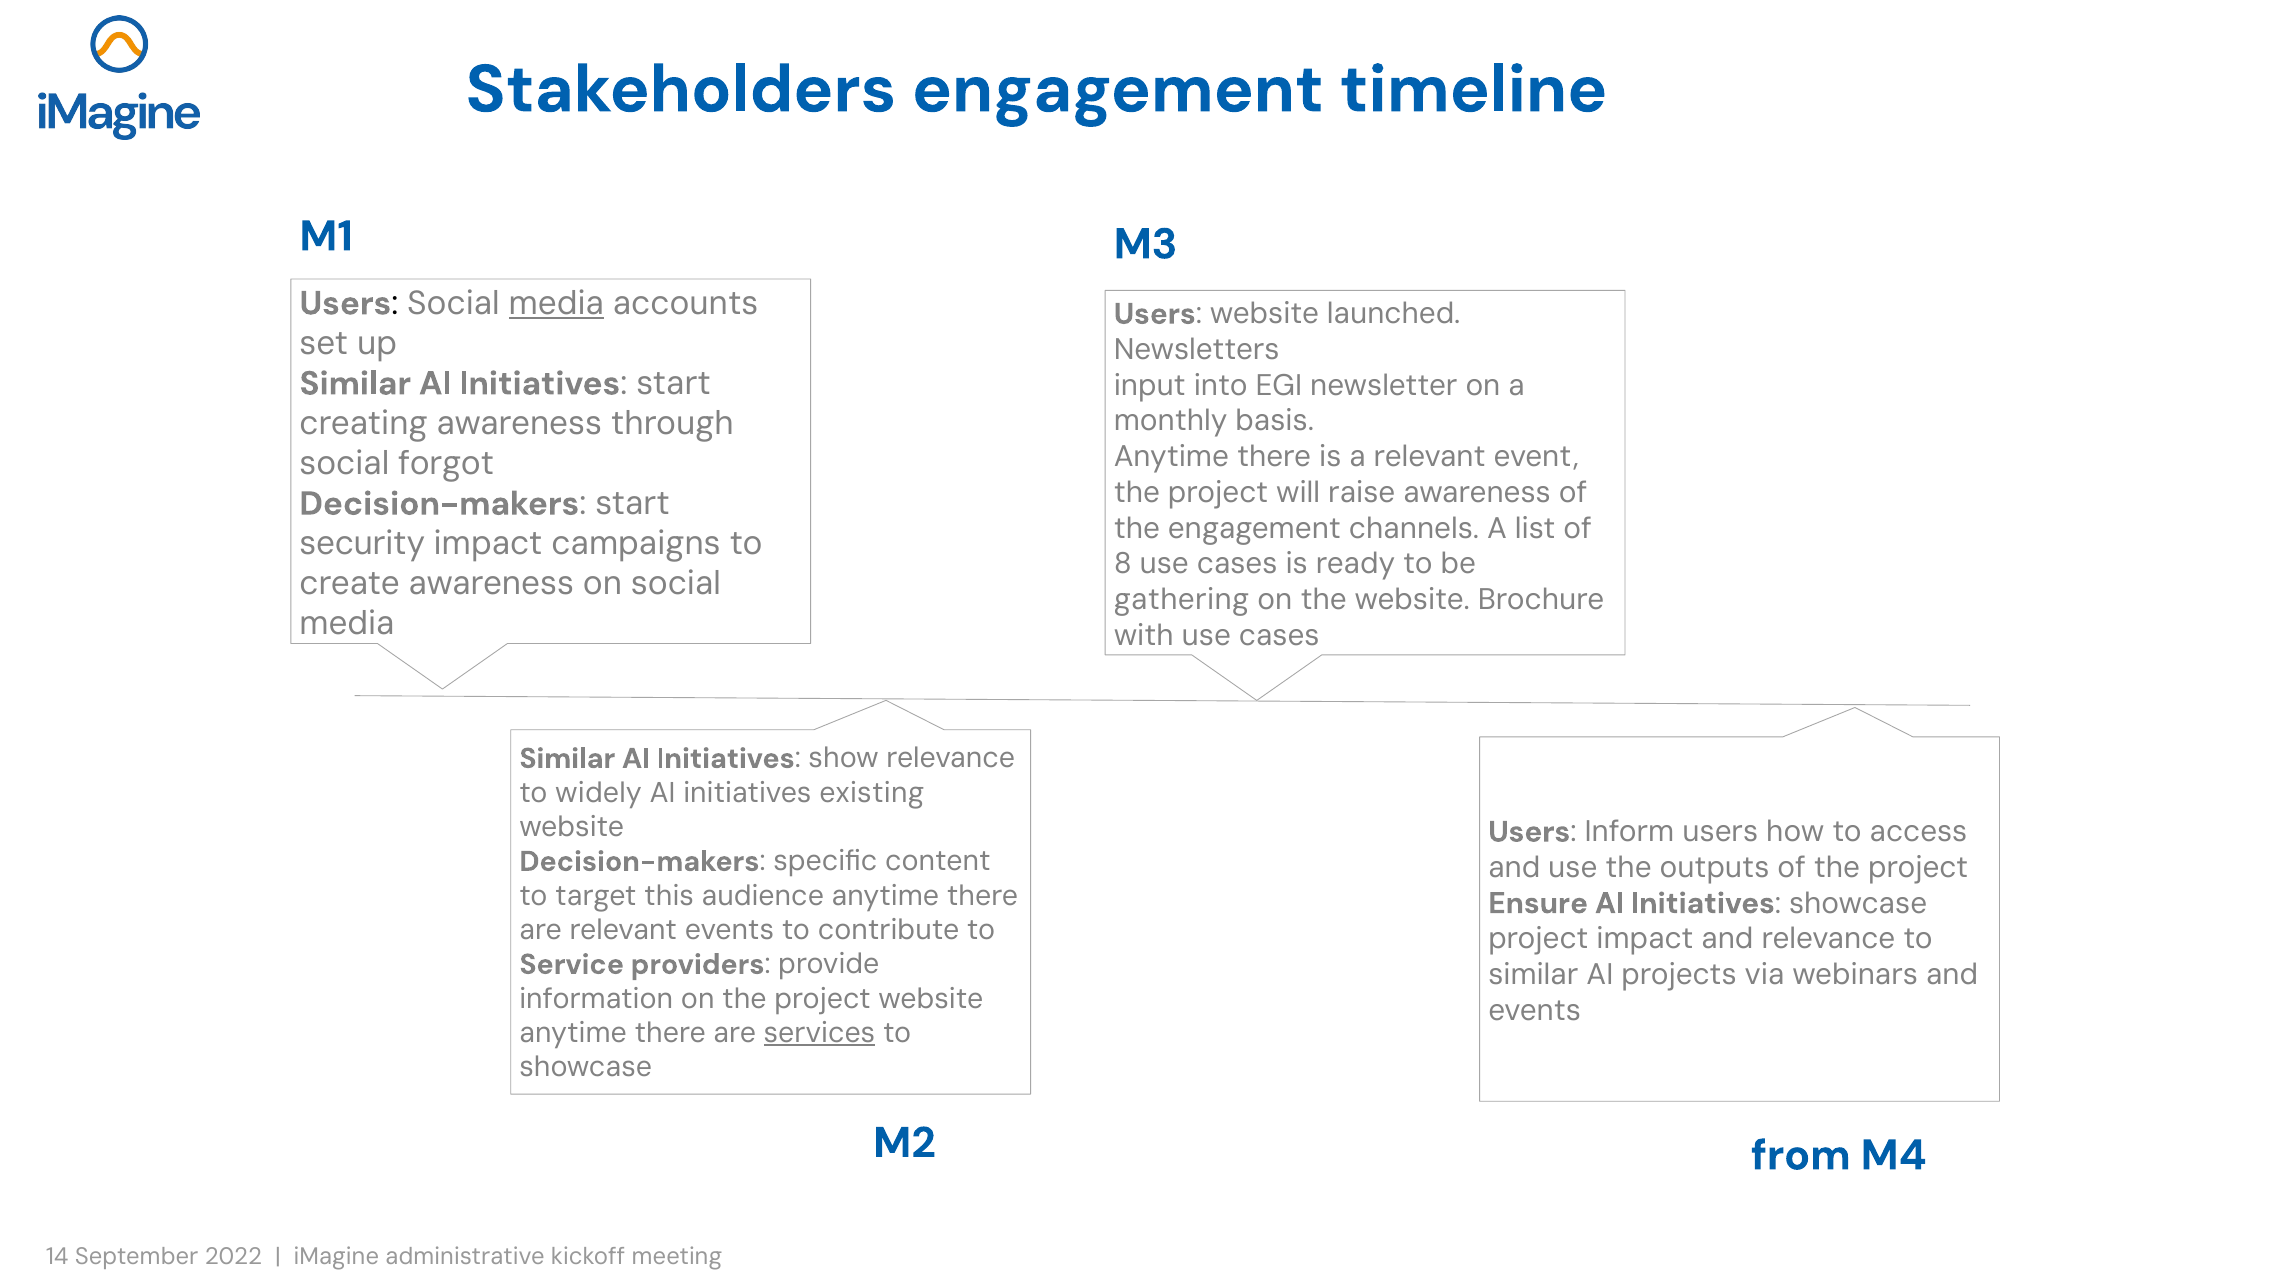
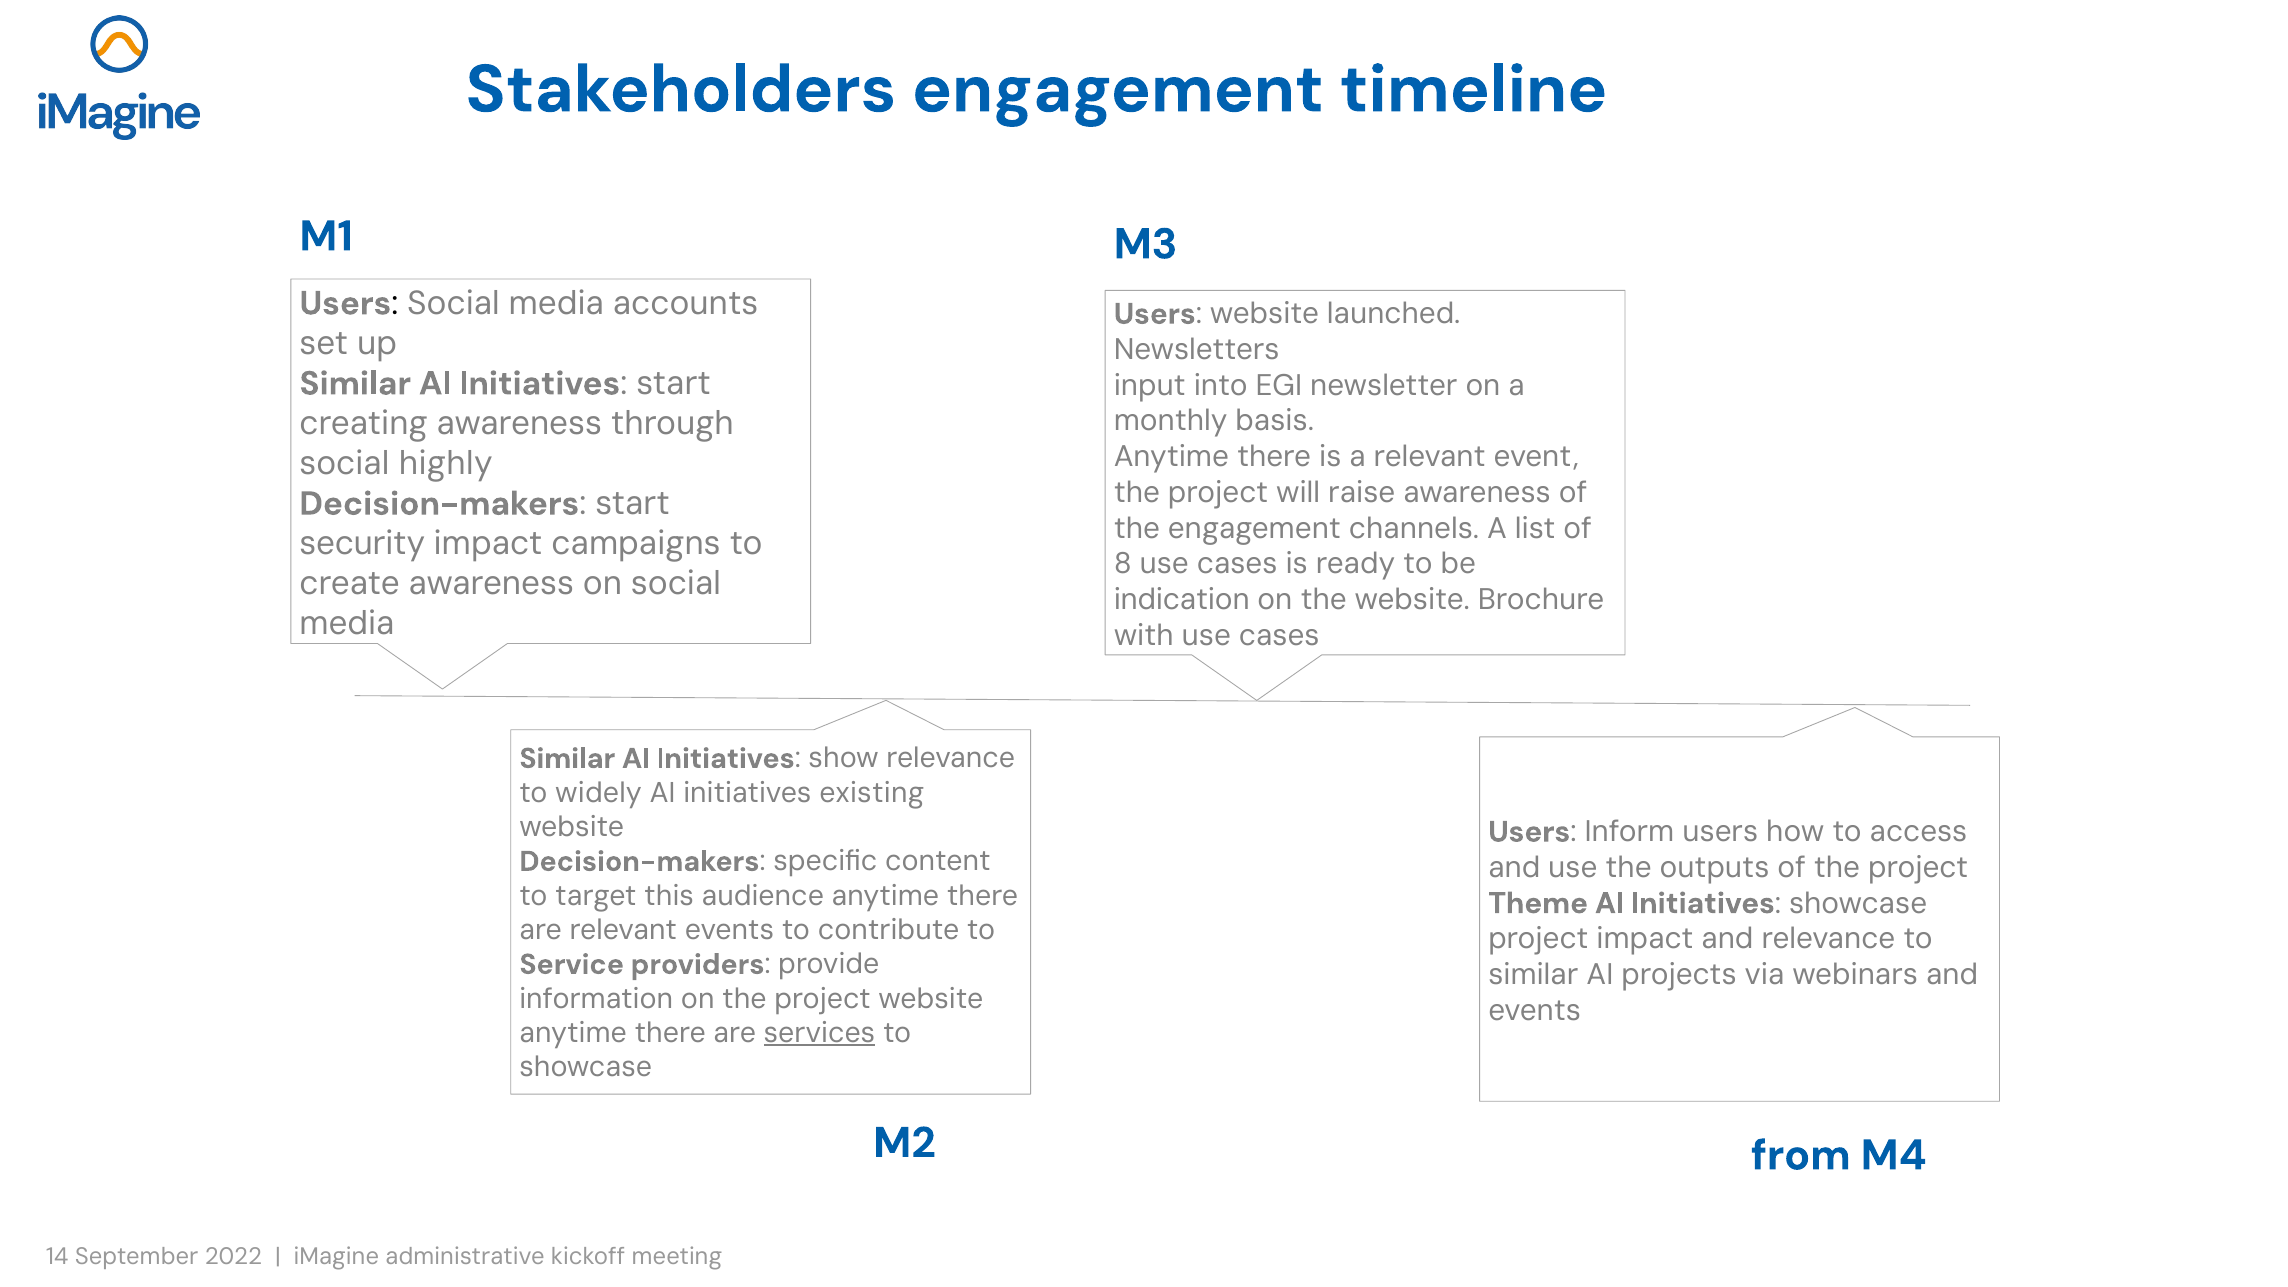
media at (556, 303) underline: present -> none
forgot: forgot -> highly
gathering: gathering -> indication
Ensure: Ensure -> Theme
